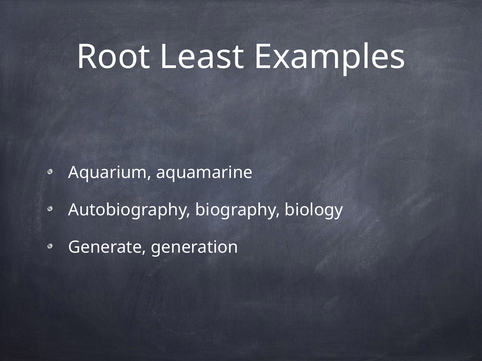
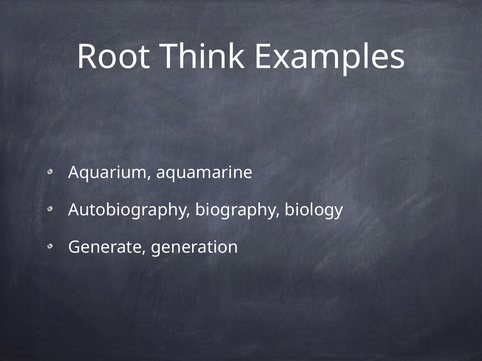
Least: Least -> Think
